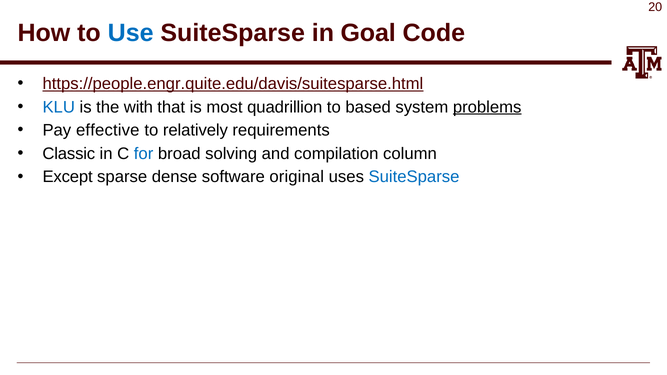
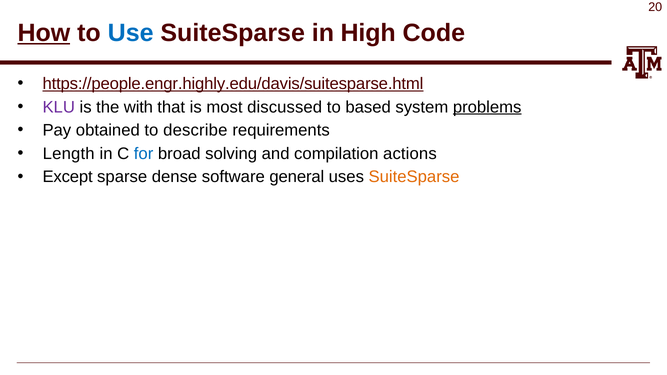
How underline: none -> present
Goal: Goal -> High
https://people.engr.quite.edu/davis/suitesparse.html: https://people.engr.quite.edu/davis/suitesparse.html -> https://people.engr.highly.edu/davis/suitesparse.html
KLU colour: blue -> purple
quadrillion: quadrillion -> discussed
effective: effective -> obtained
relatively: relatively -> describe
Classic: Classic -> Length
column: column -> actions
original: original -> general
SuiteSparse at (414, 177) colour: blue -> orange
